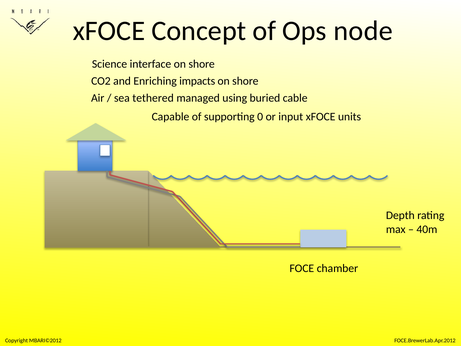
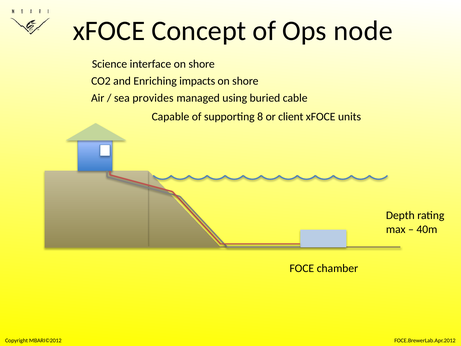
tethered: tethered -> provides
0: 0 -> 8
input: input -> client
